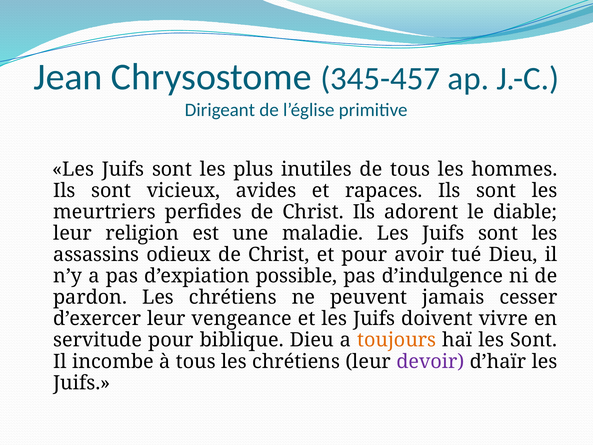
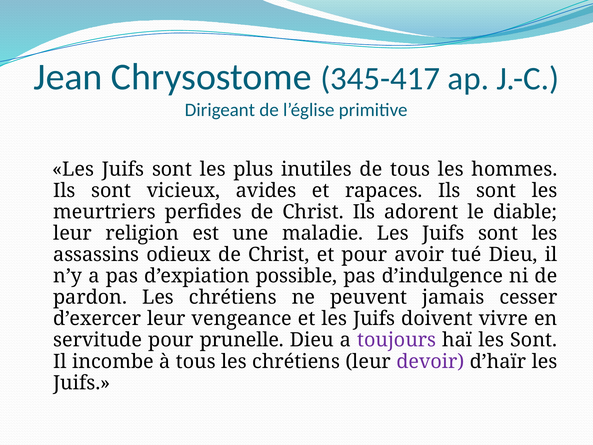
345-457: 345-457 -> 345-417
biblique: biblique -> prunelle
toujours colour: orange -> purple
